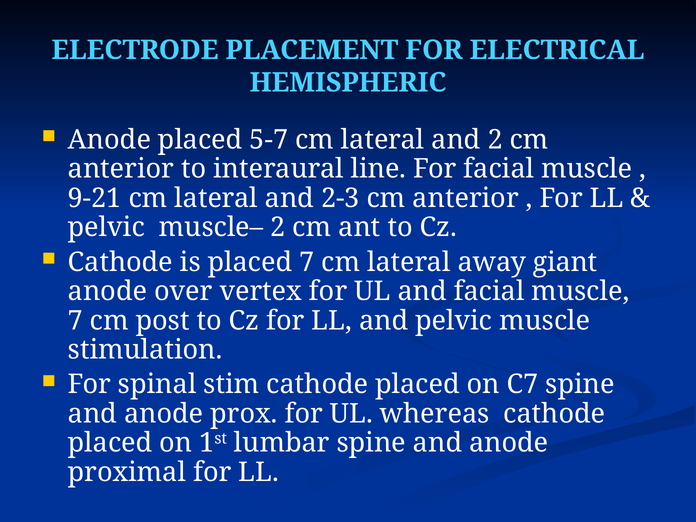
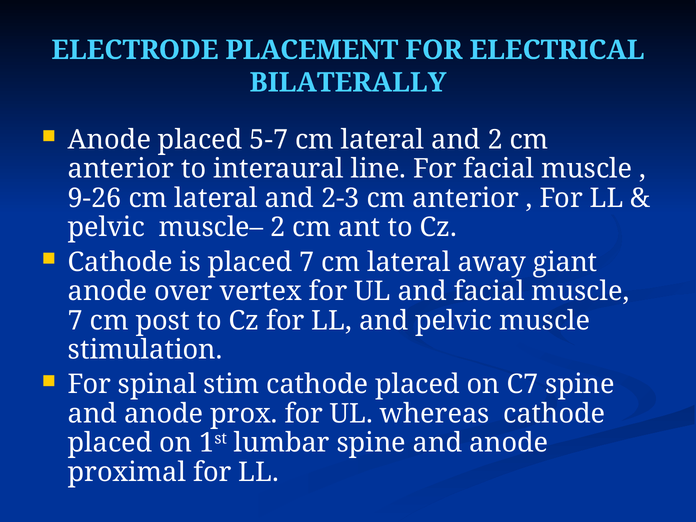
HEMISPHERIC: HEMISPHERIC -> BILATERALLY
9-21: 9-21 -> 9-26
